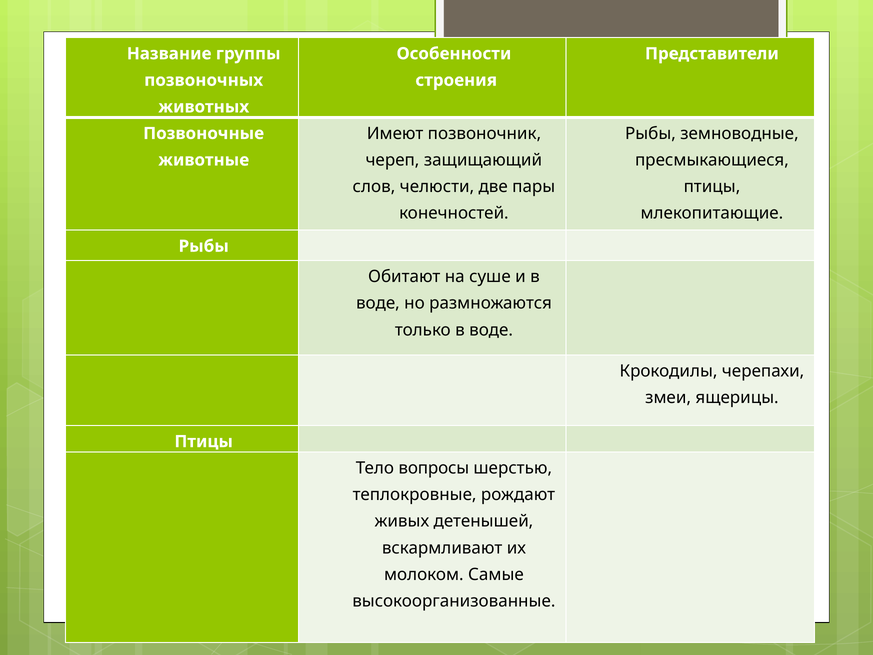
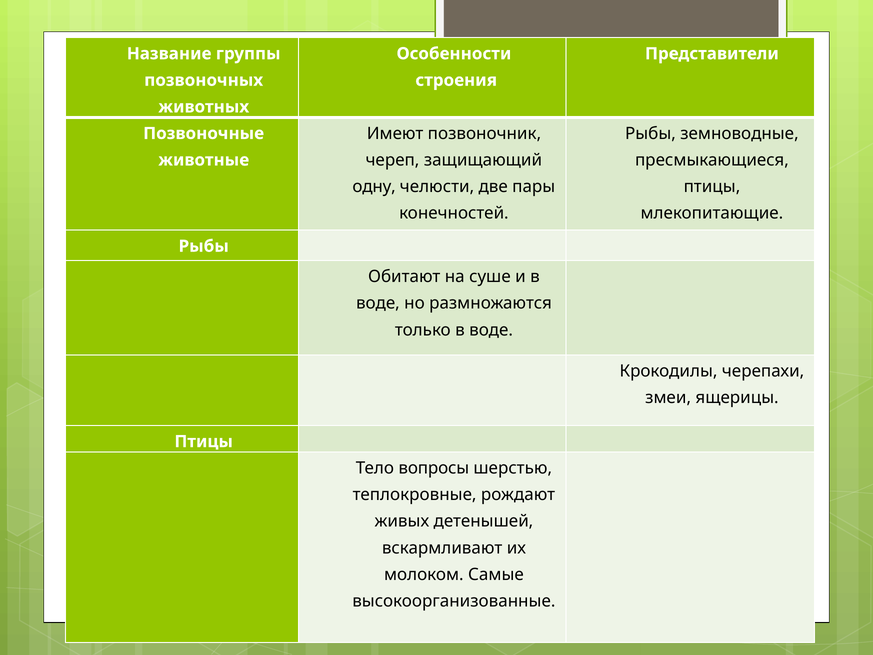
слов: слов -> одну
